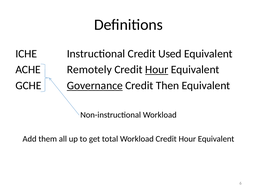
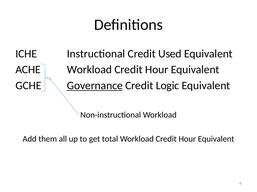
ACHE Remotely: Remotely -> Workload
Hour at (157, 70) underline: present -> none
Then: Then -> Logic
